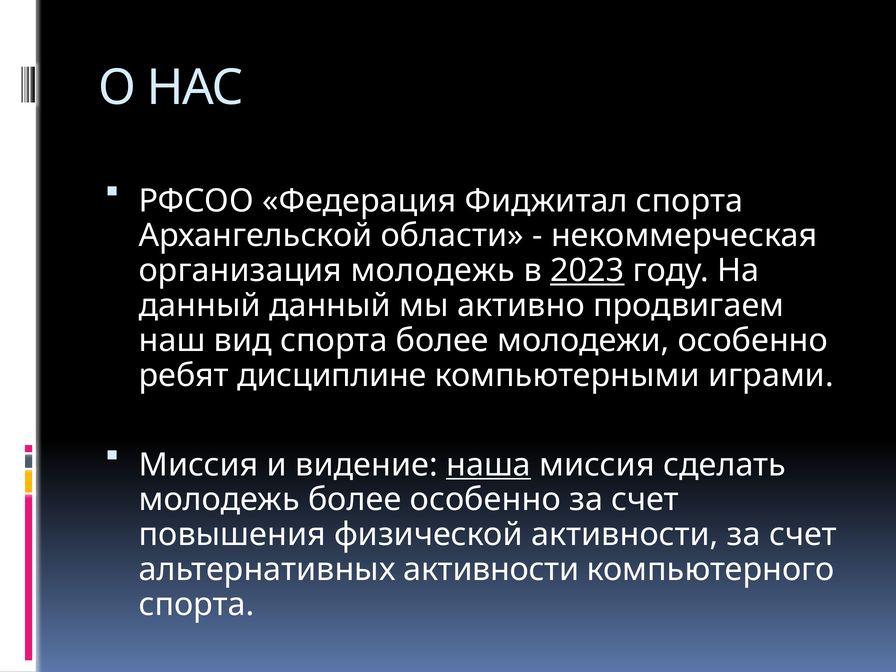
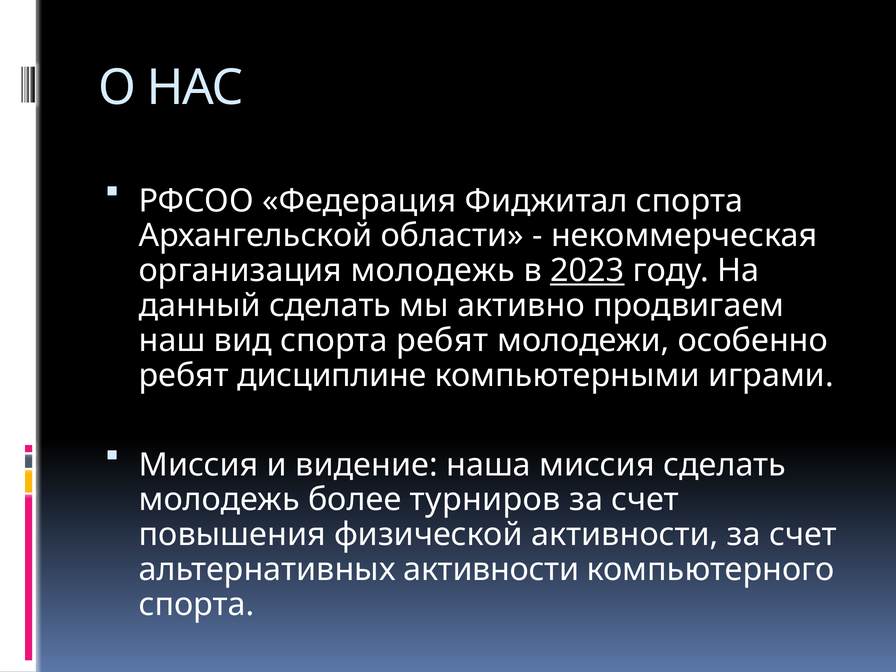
данный данный: данный -> сделать
спорта более: более -> ребят
наша underline: present -> none
более особенно: особенно -> турниров
